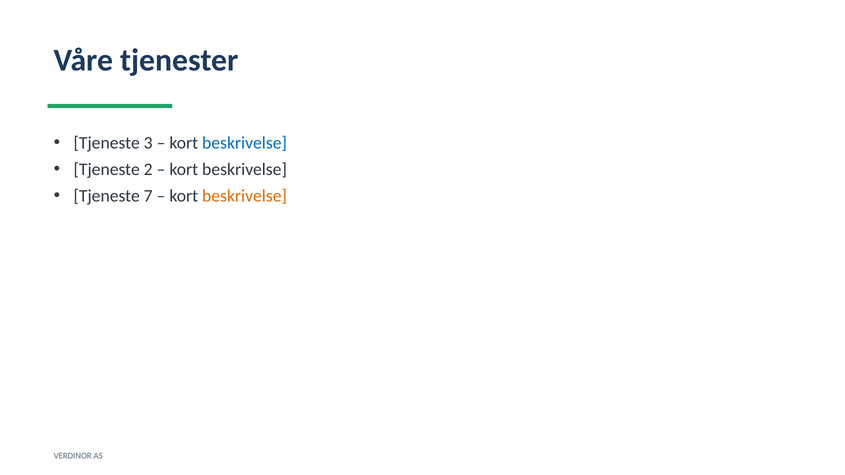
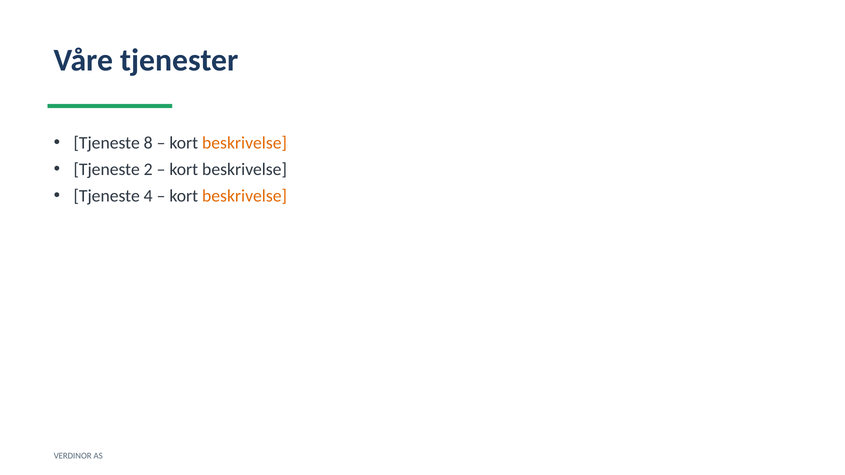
3: 3 -> 8
beskrivelse at (245, 143) colour: blue -> orange
7: 7 -> 4
